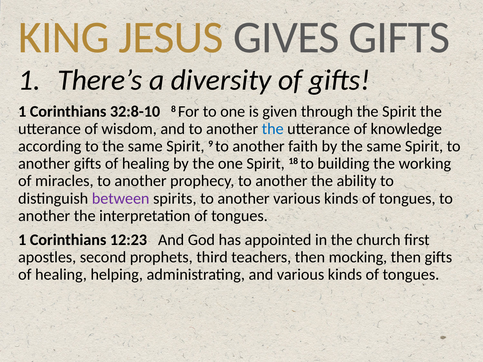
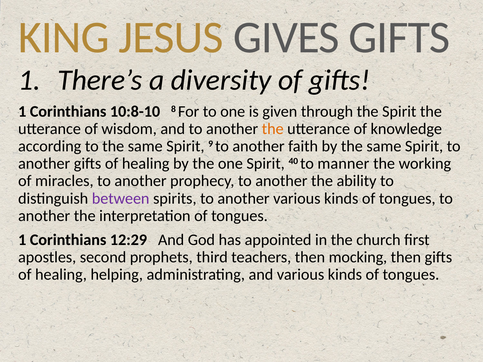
32:8-10: 32:8-10 -> 10:8-10
the at (273, 129) colour: blue -> orange
18: 18 -> 40
building: building -> manner
12:23: 12:23 -> 12:29
